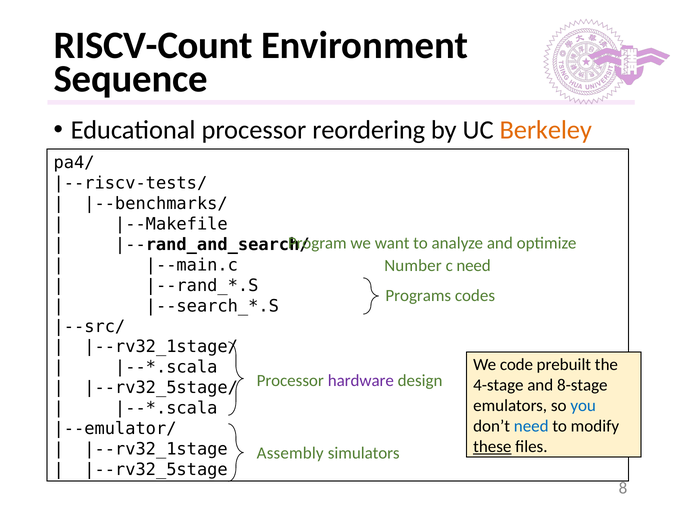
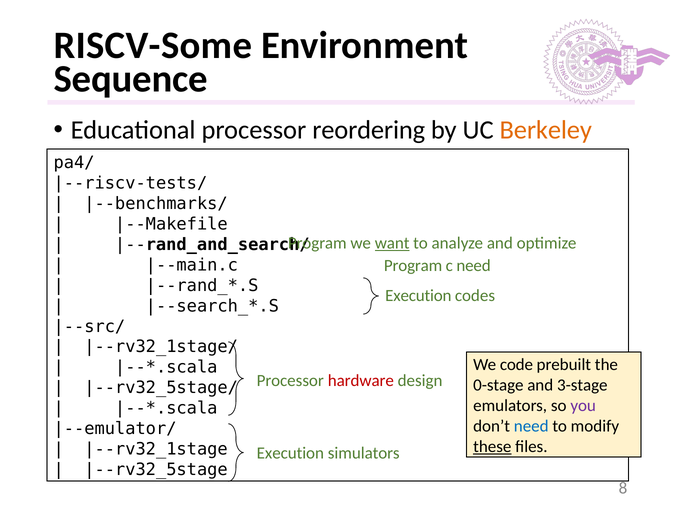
RISCV-Count: RISCV-Count -> RISCV-Some
want underline: none -> present
Number at (413, 265): Number -> Program
Programs at (418, 295): Programs -> Execution
hardware colour: purple -> red
4-stage: 4-stage -> 0-stage
8-stage: 8-stage -> 3-stage
you colour: blue -> purple
Assembly at (290, 453): Assembly -> Execution
